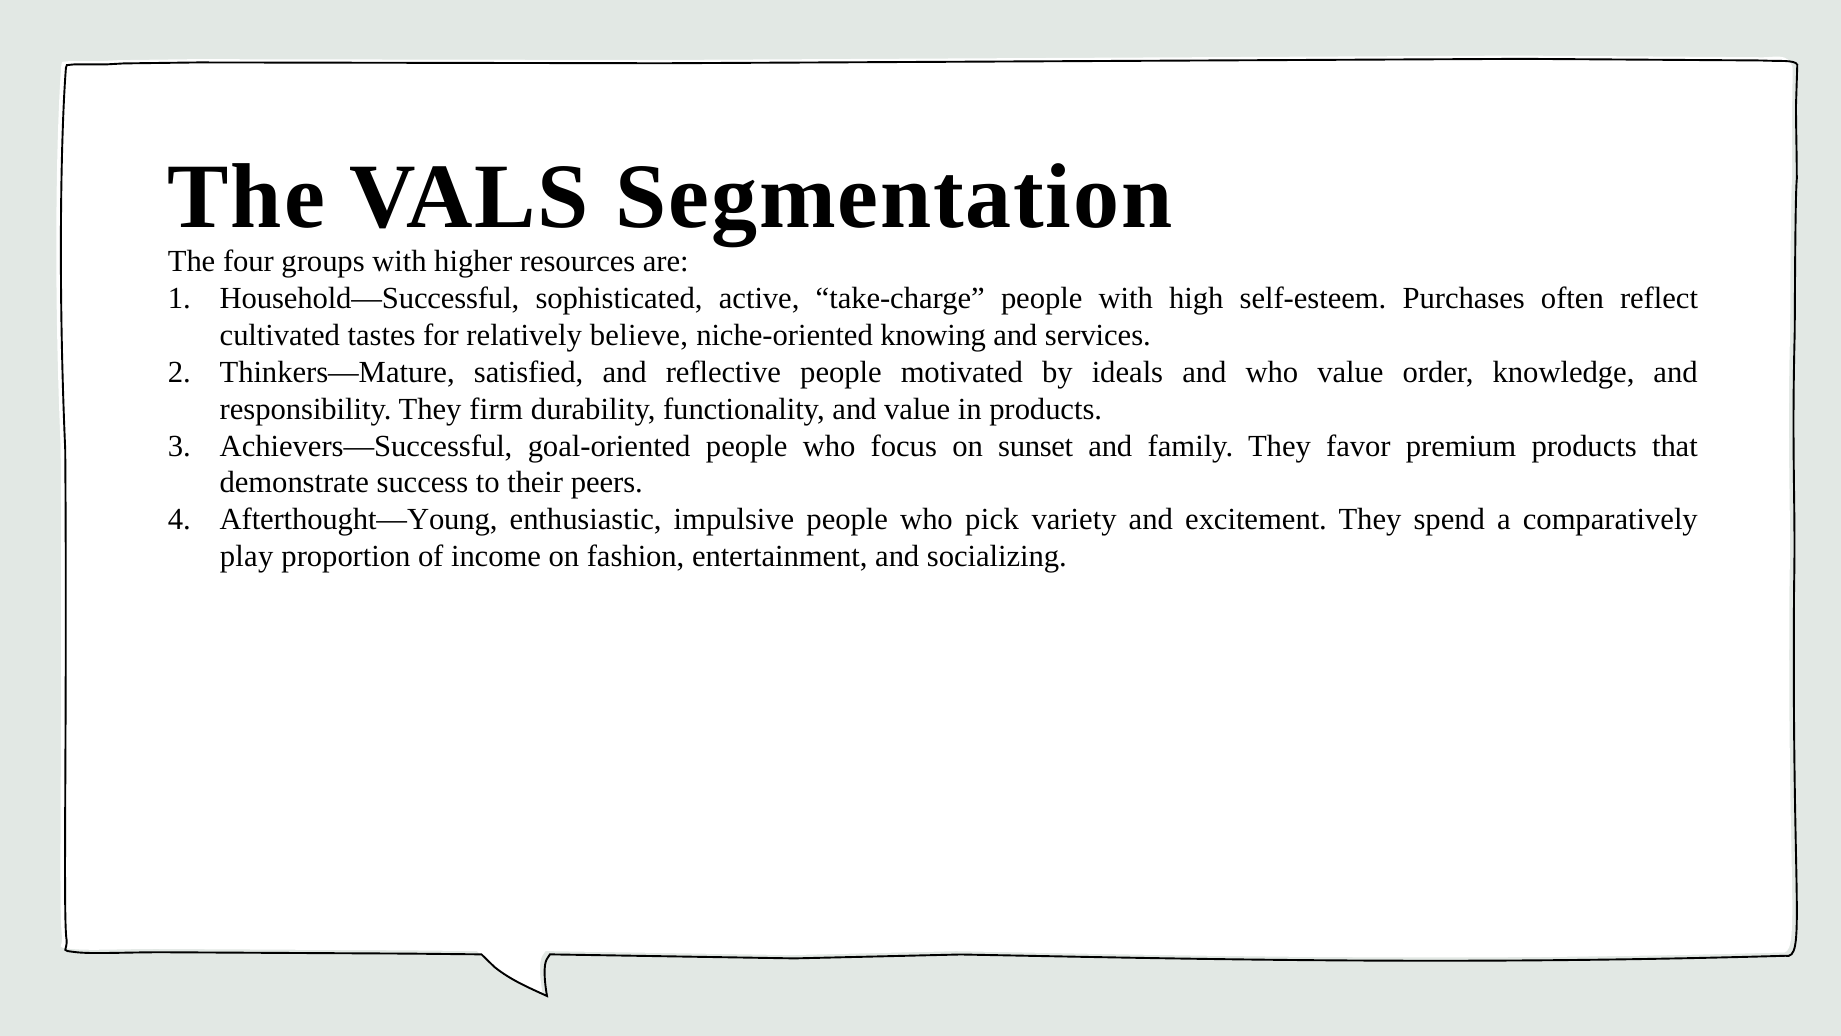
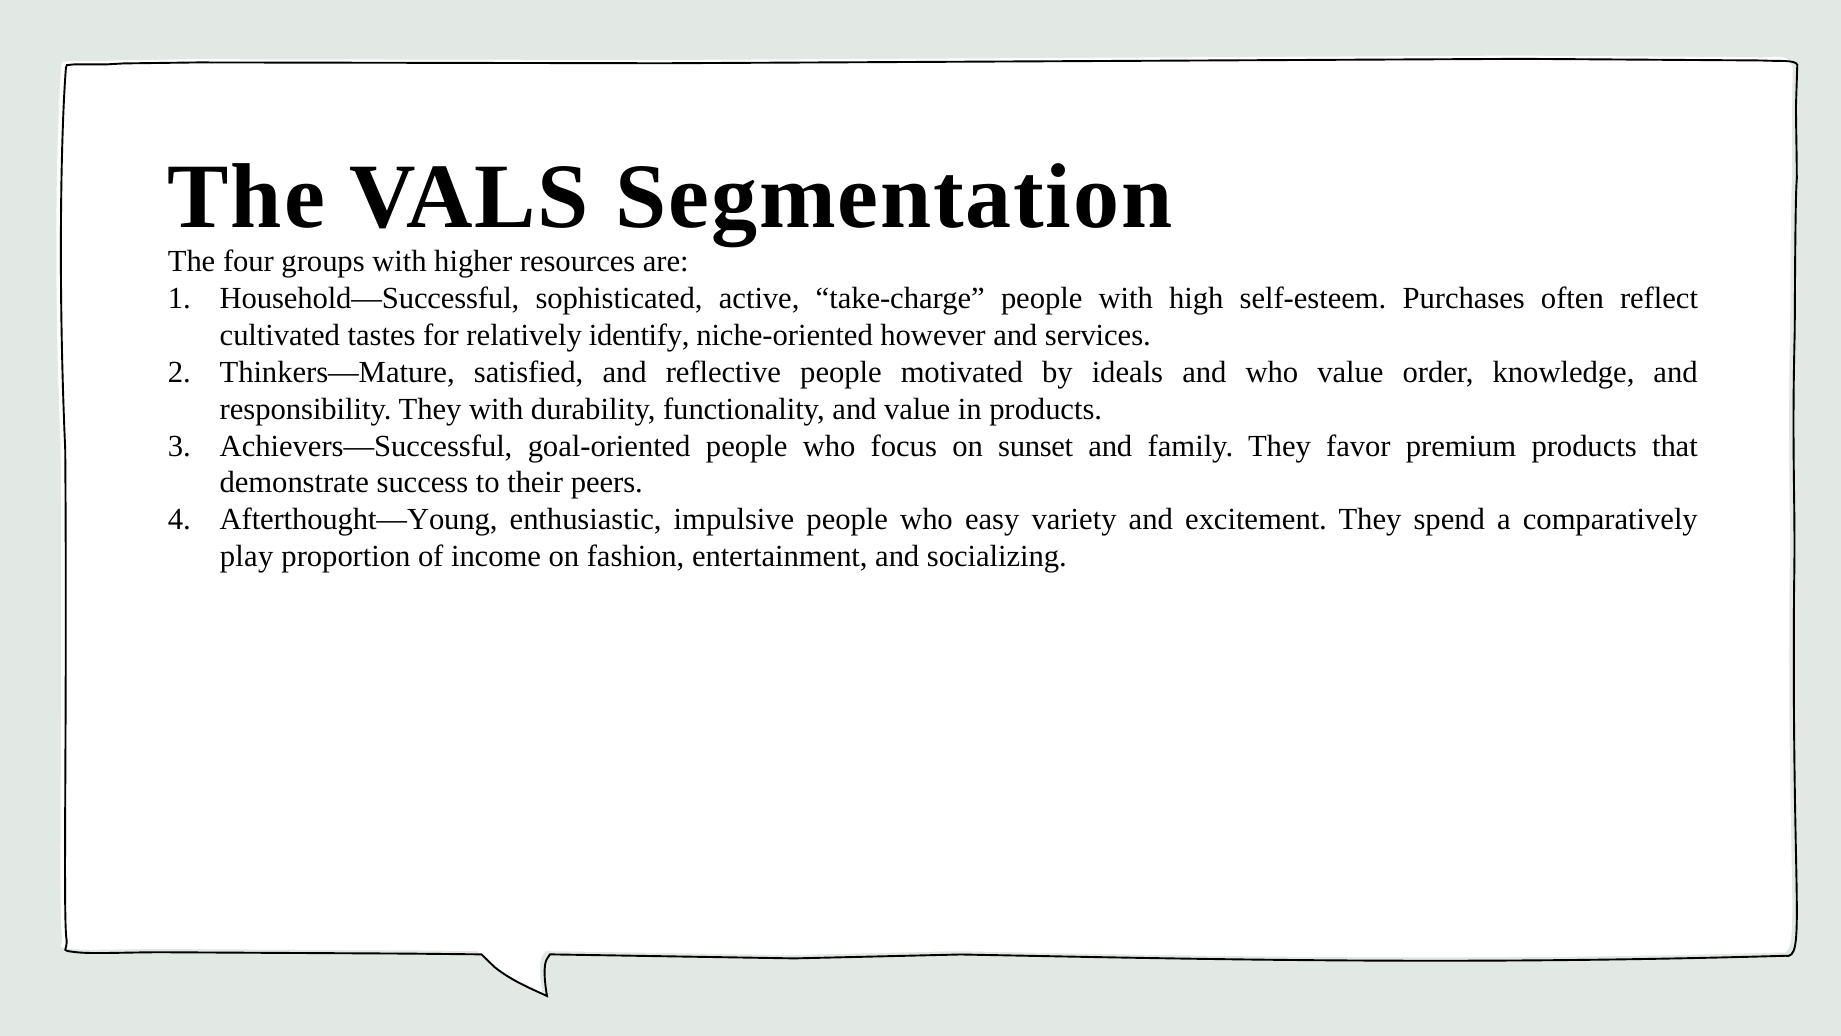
believe: believe -> identify
knowing: knowing -> however
They firm: firm -> with
pick: pick -> easy
